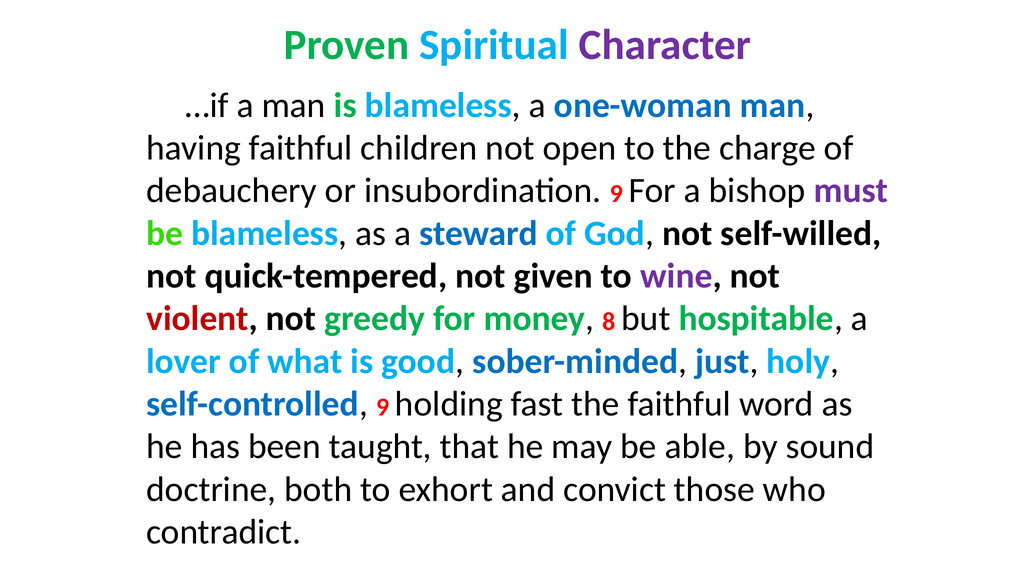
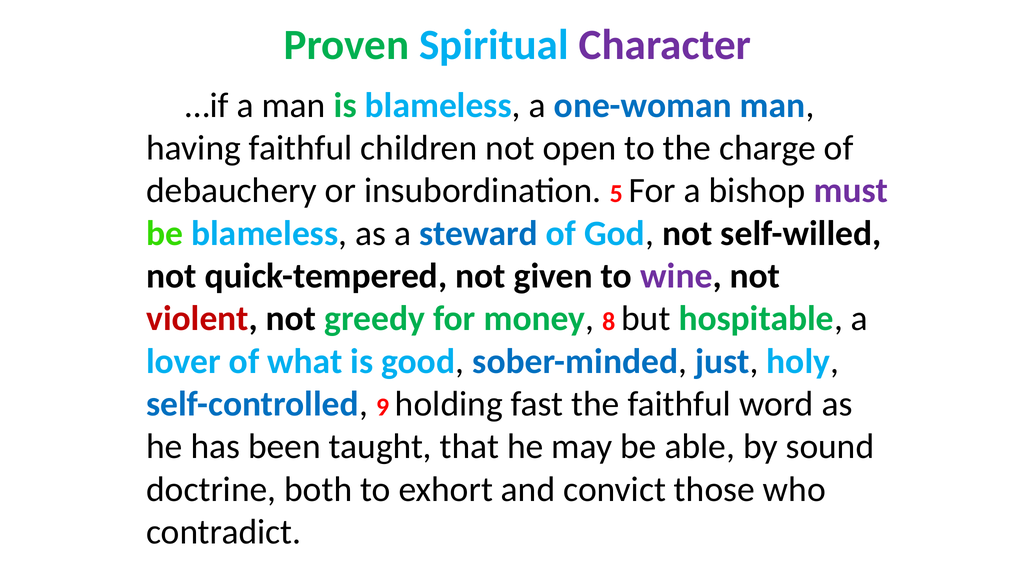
insubordination 9: 9 -> 5
